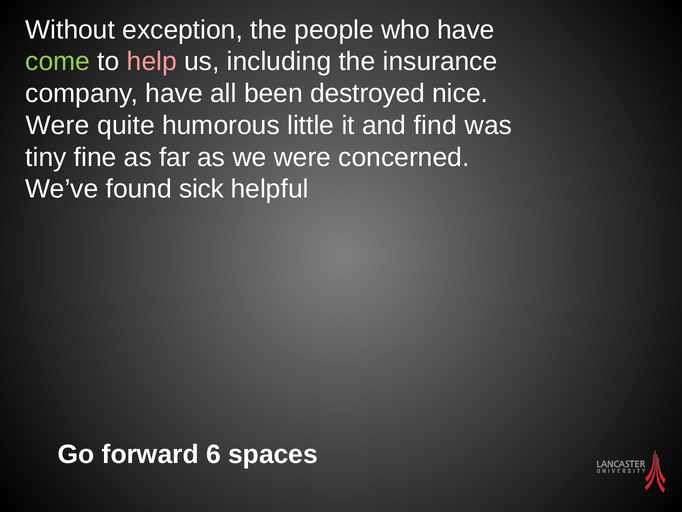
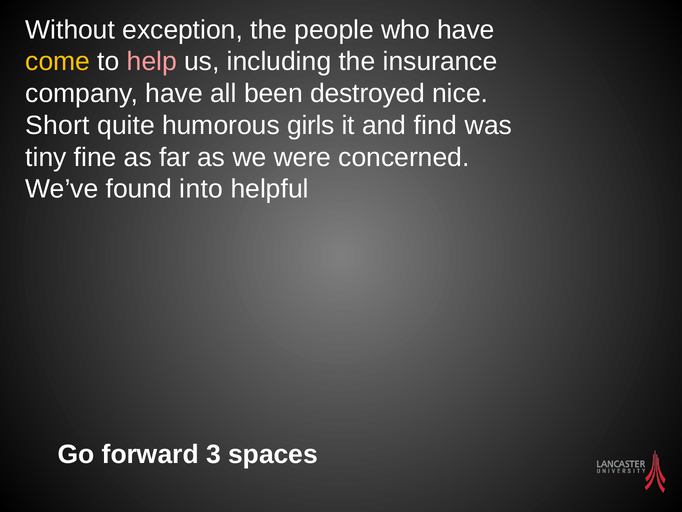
come colour: light green -> yellow
Were at (58, 125): Were -> Short
little: little -> girls
sick: sick -> into
6: 6 -> 3
